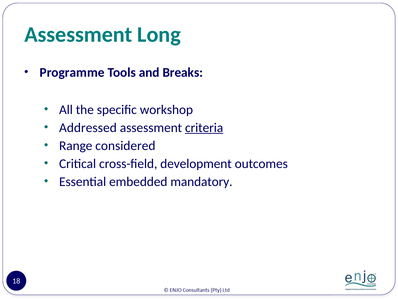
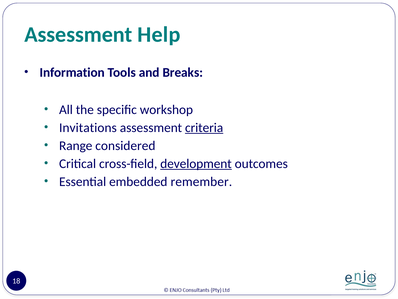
Long: Long -> Help
Programme: Programme -> Information
Addressed: Addressed -> Invitations
development underline: none -> present
mandatory: mandatory -> remember
